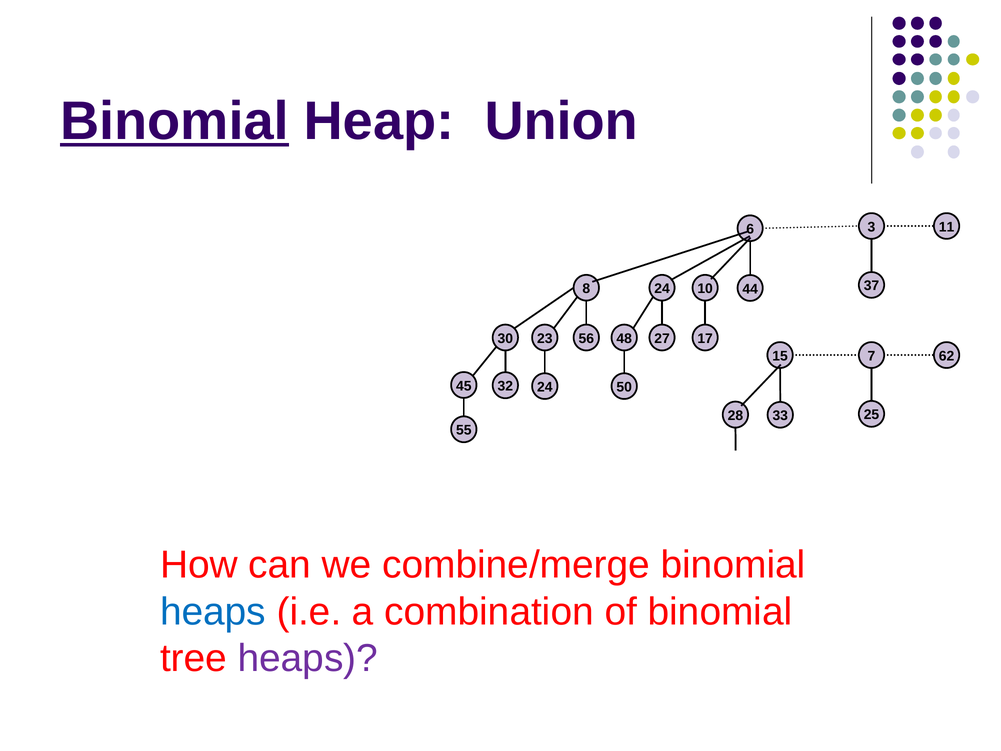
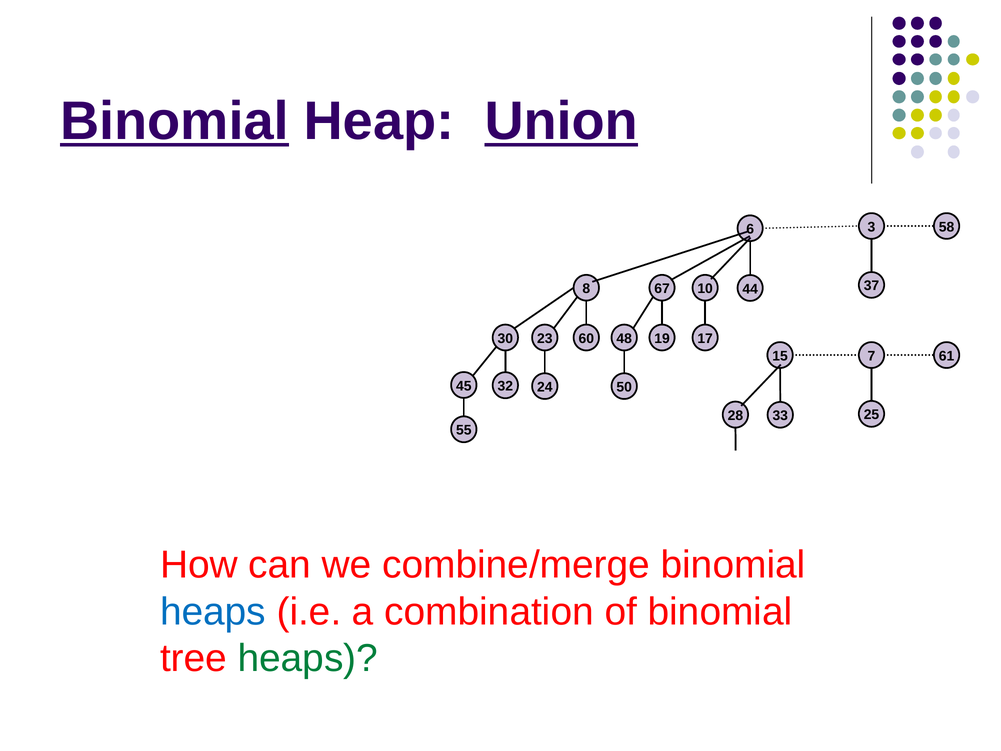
Union underline: none -> present
11: 11 -> 58
8 24: 24 -> 67
56: 56 -> 60
27: 27 -> 19
62: 62 -> 61
heaps at (308, 658) colour: purple -> green
